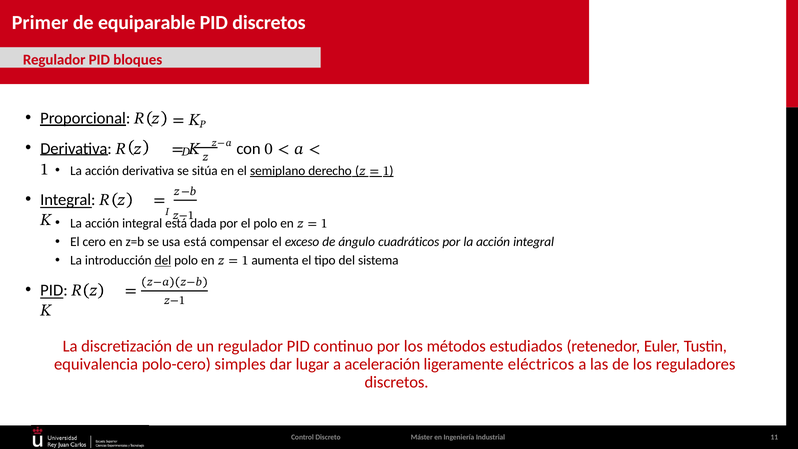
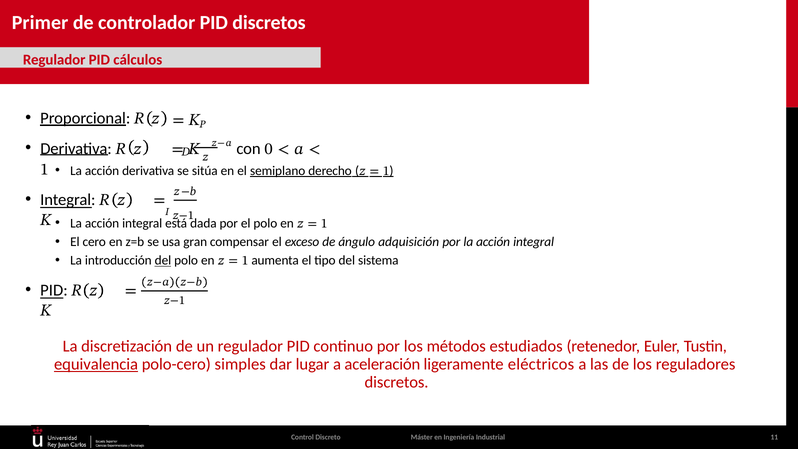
equiparable: equiparable -> controlador
bloques: bloques -> cálculos
usa está: está -> gran
cuadráticos: cuadráticos -> adquisición
equivalencia underline: none -> present
